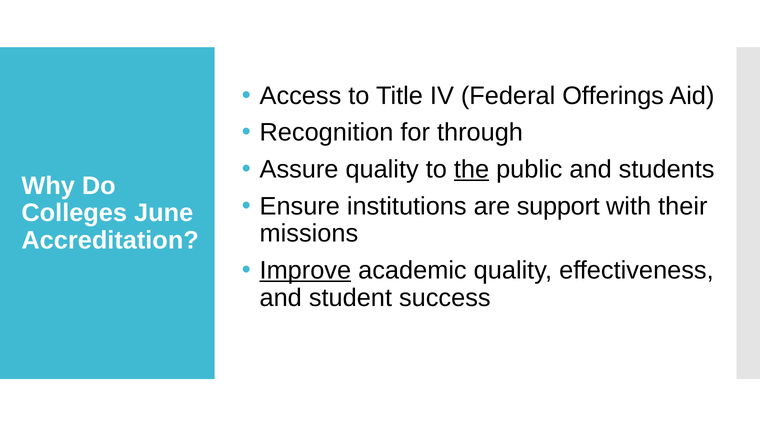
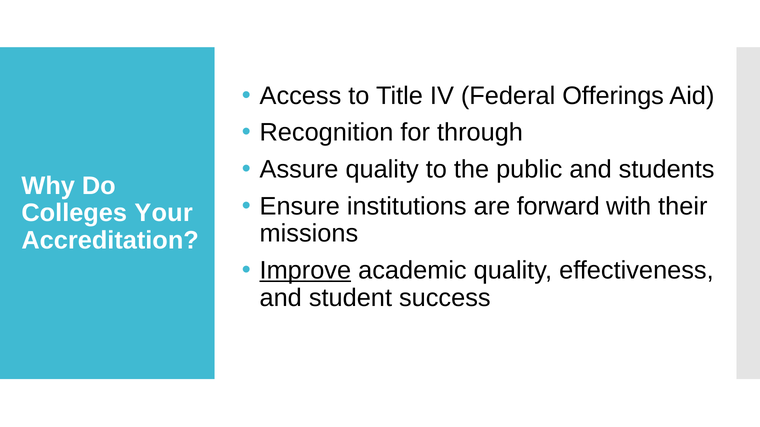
the underline: present -> none
support: support -> forward
June: June -> Your
